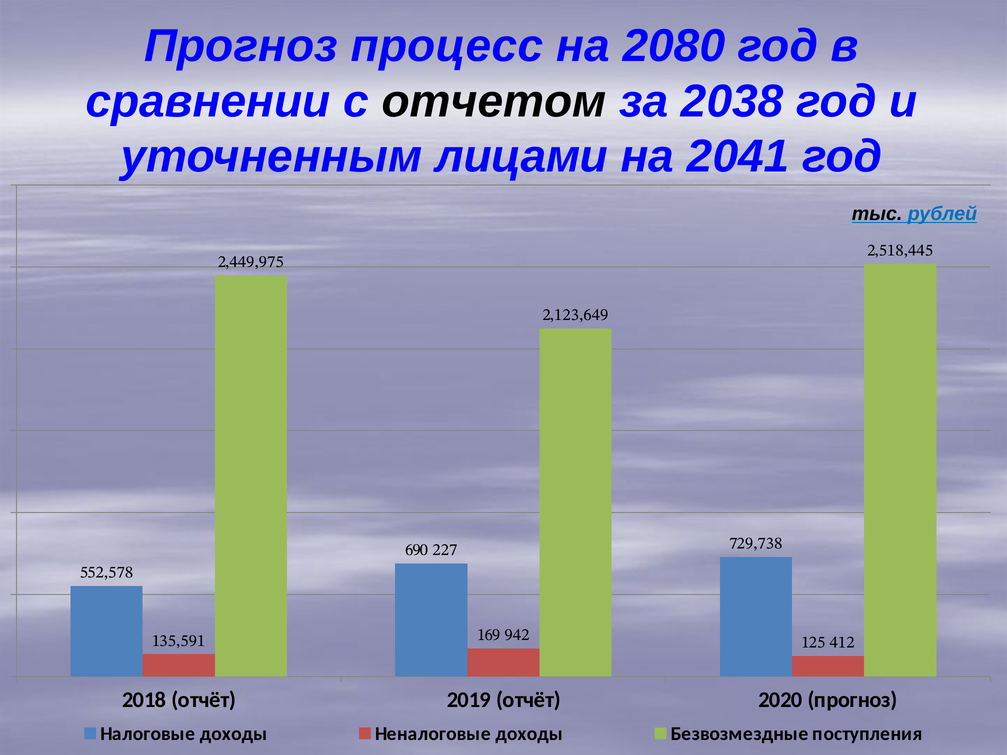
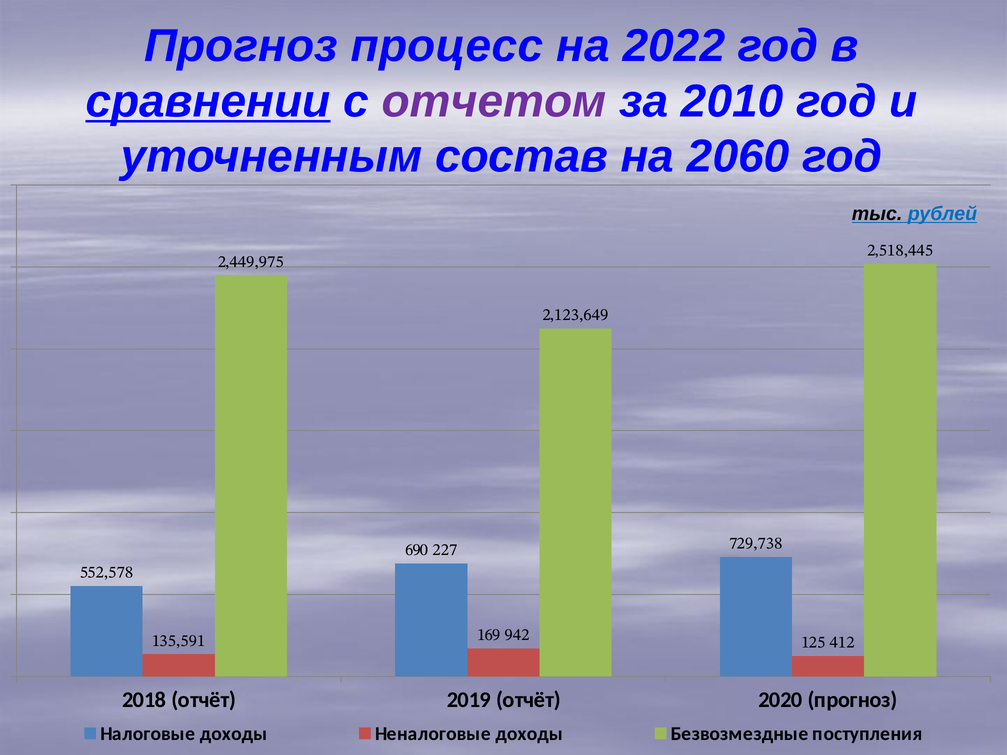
2080: 2080 -> 2022
сравнении underline: none -> present
отчетом colour: black -> purple
2038: 2038 -> 2010
лицами: лицами -> состав
2041: 2041 -> 2060
